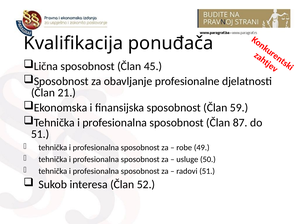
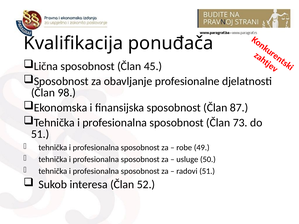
21: 21 -> 98
59: 59 -> 87
87: 87 -> 73
